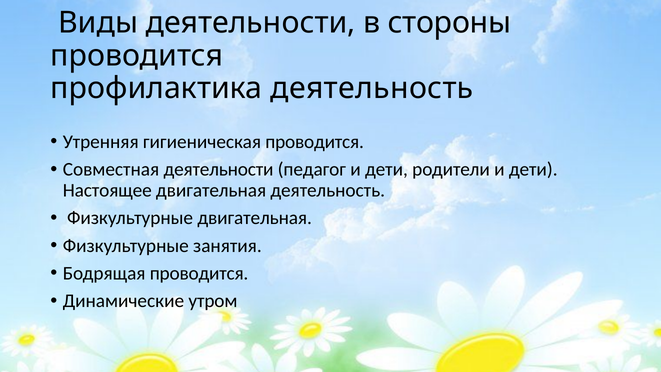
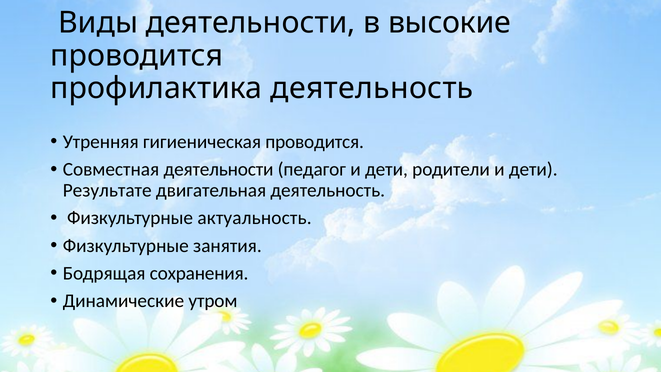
стороны: стороны -> высокие
Настоящее: Настоящее -> Результате
Физкультурные двигательная: двигательная -> актуальность
Бодрящая проводится: проводится -> сохранения
